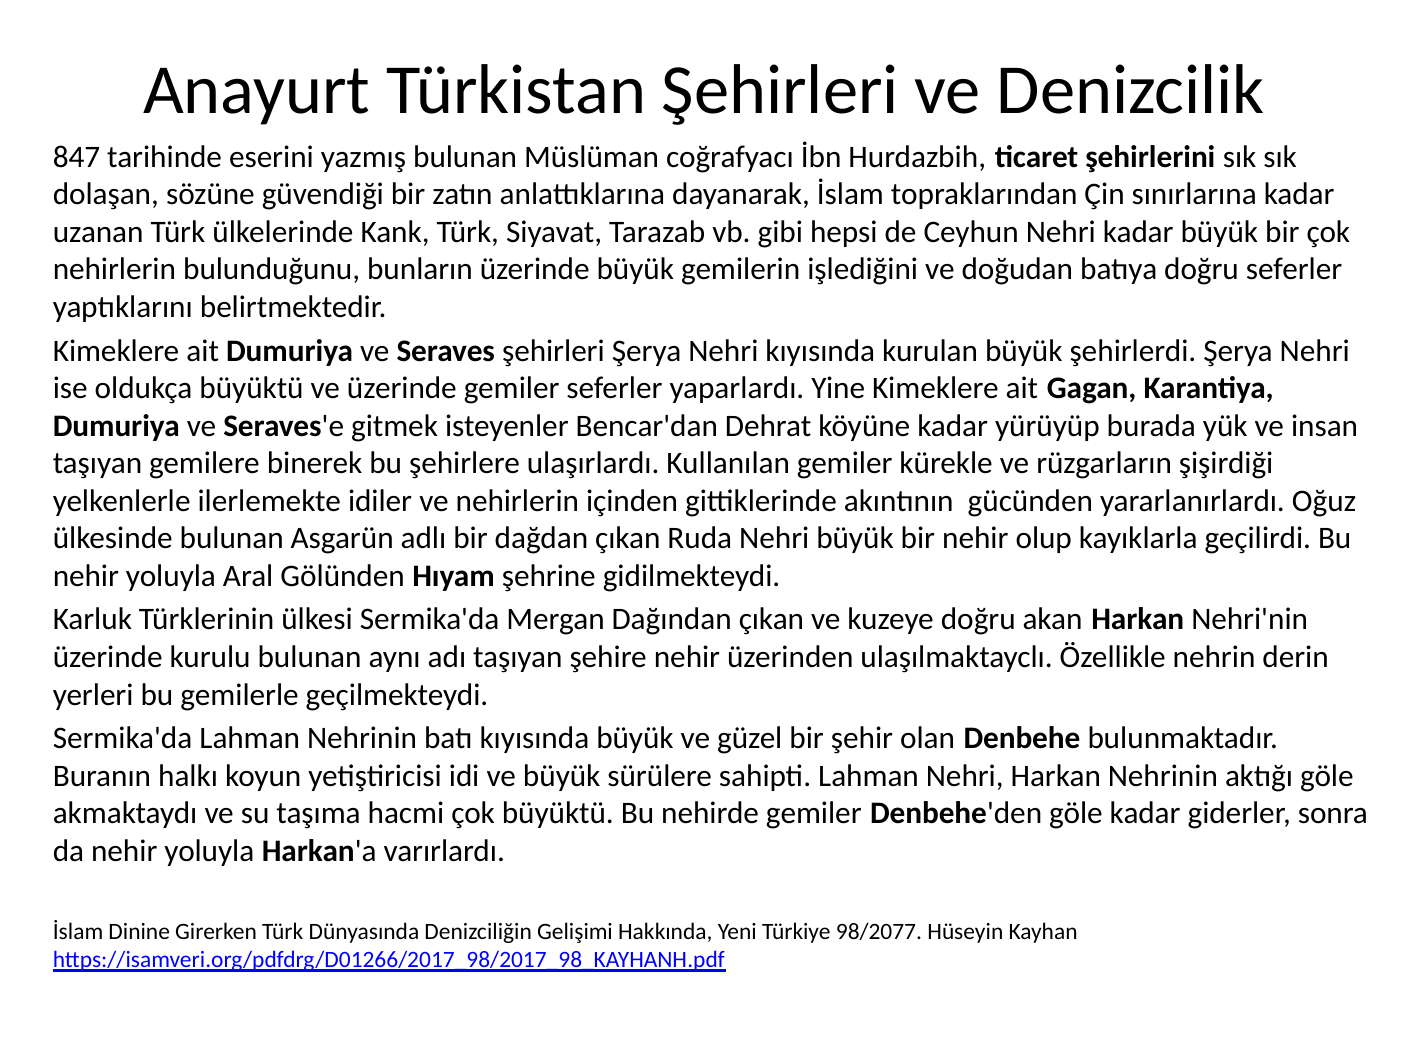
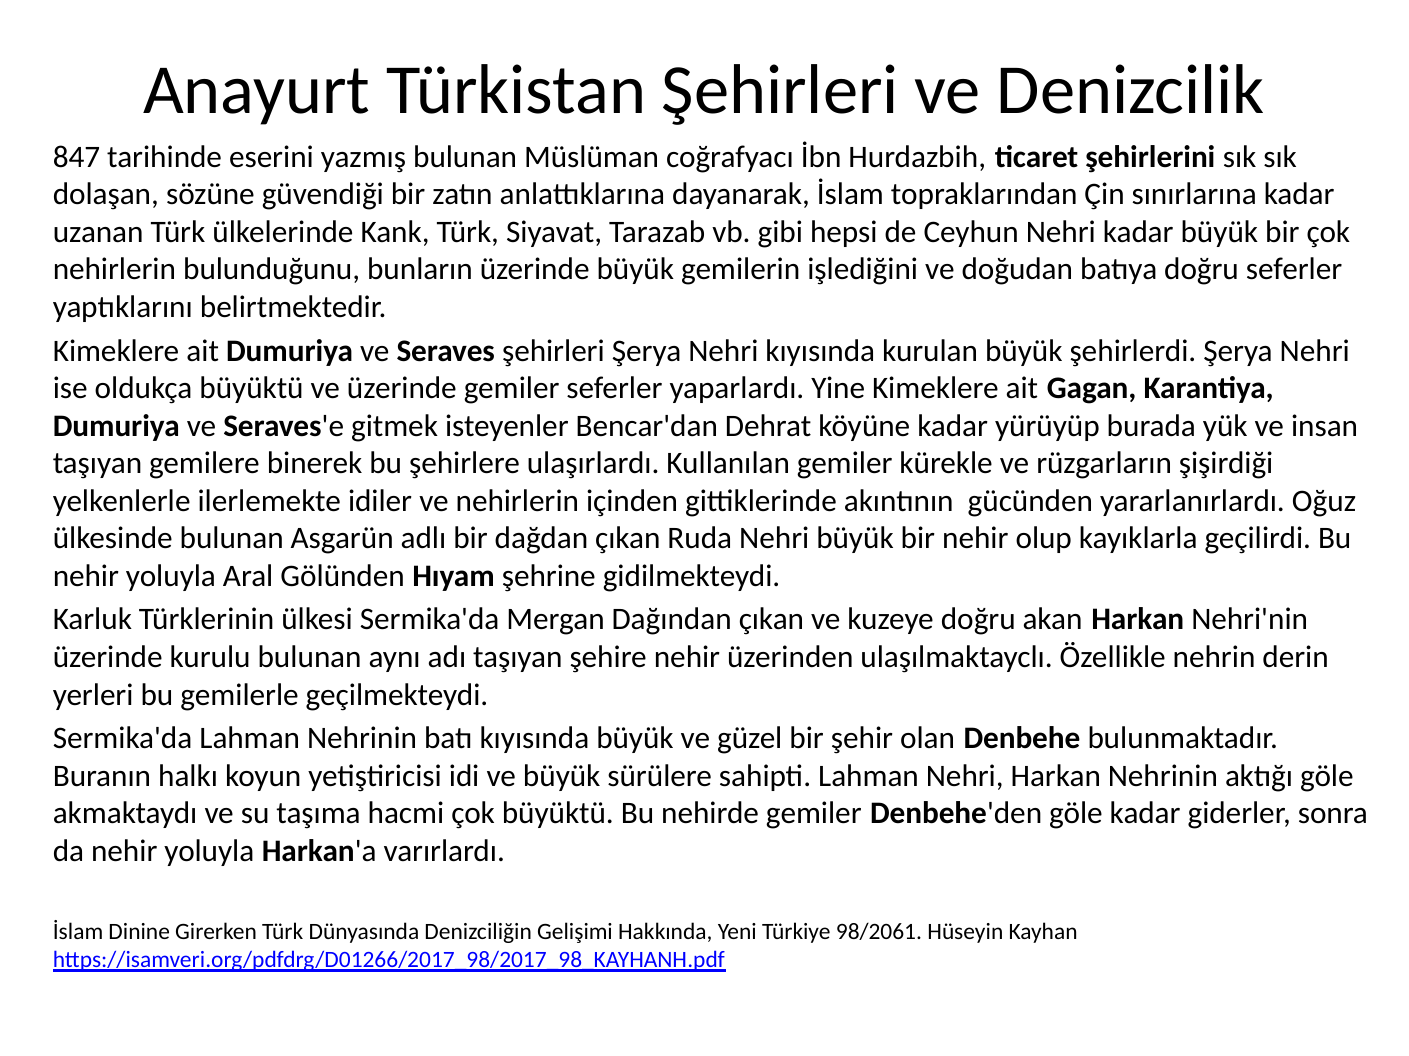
98/2077: 98/2077 -> 98/2061
